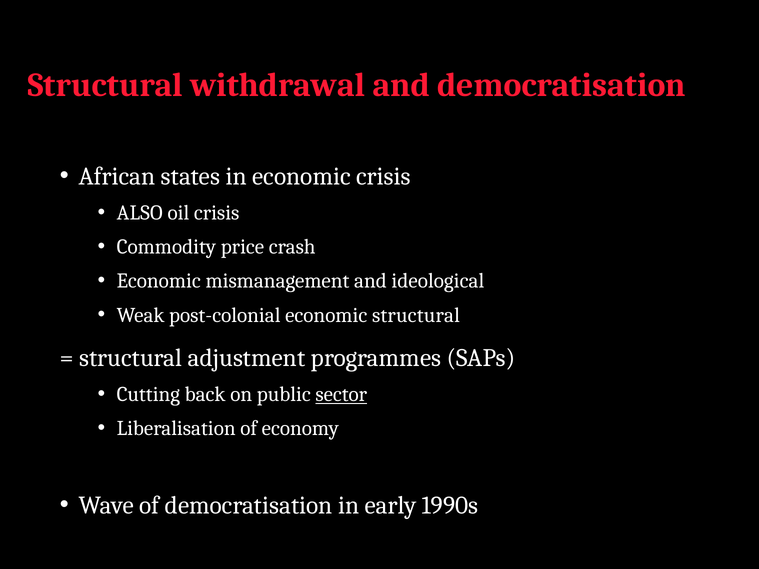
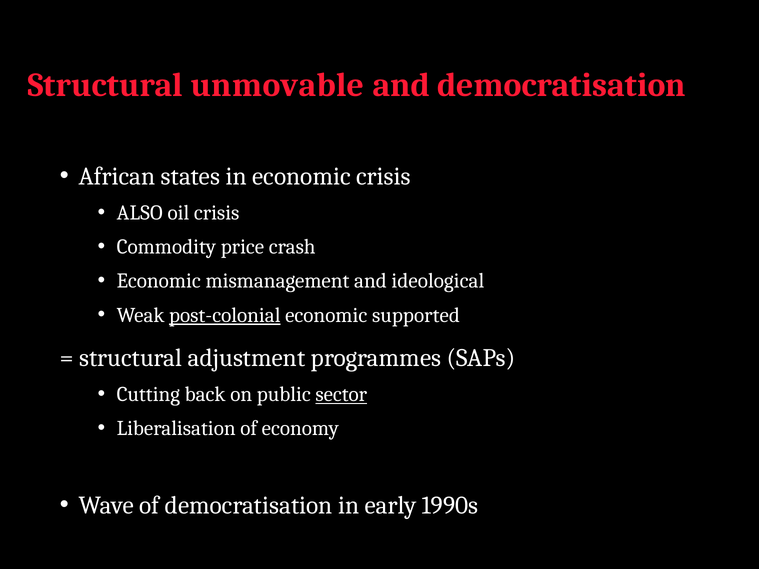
withdrawal: withdrawal -> unmovable
post-colonial underline: none -> present
economic structural: structural -> supported
